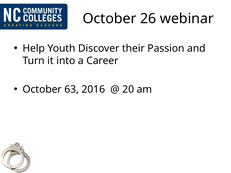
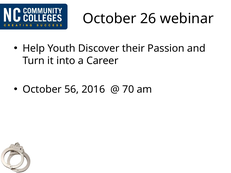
63: 63 -> 56
20: 20 -> 70
